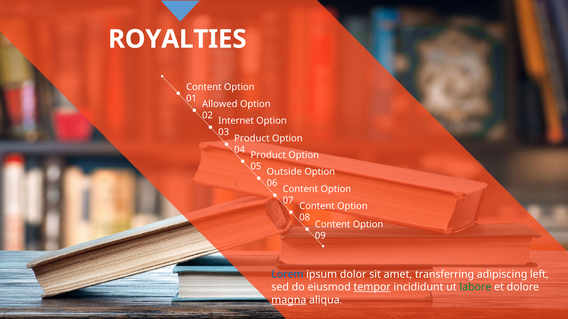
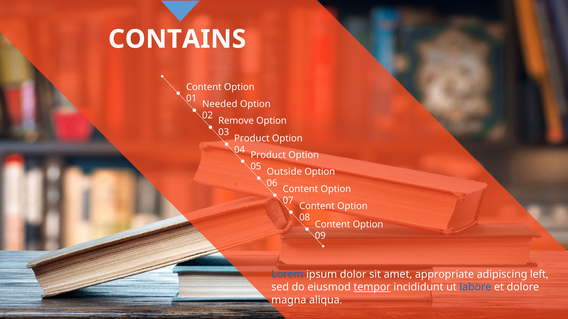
ROYALTIES: ROYALTIES -> CONTAINS
Allowed: Allowed -> Needed
Internet: Internet -> Remove
transferring: transferring -> appropriate
labore colour: green -> blue
magna underline: present -> none
